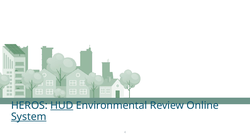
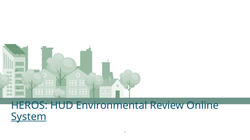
HUD underline: present -> none
